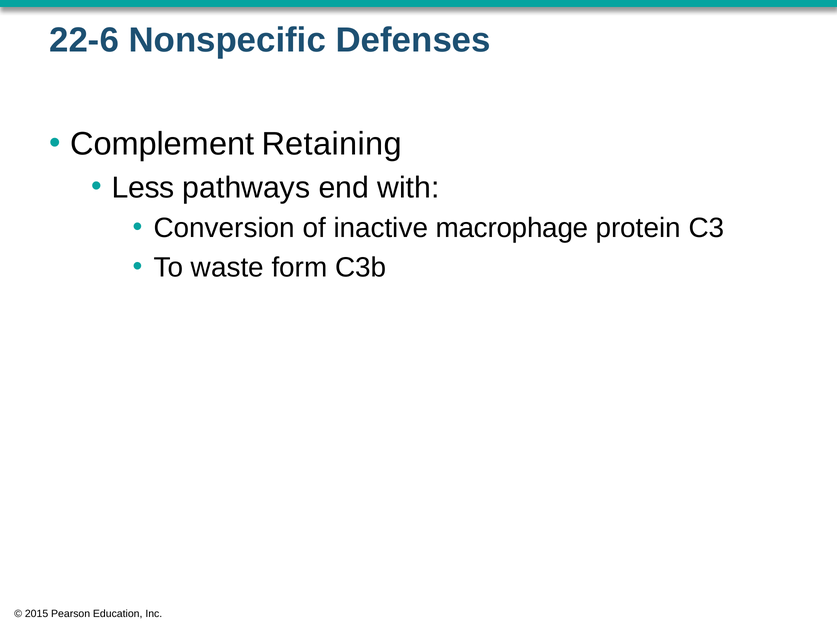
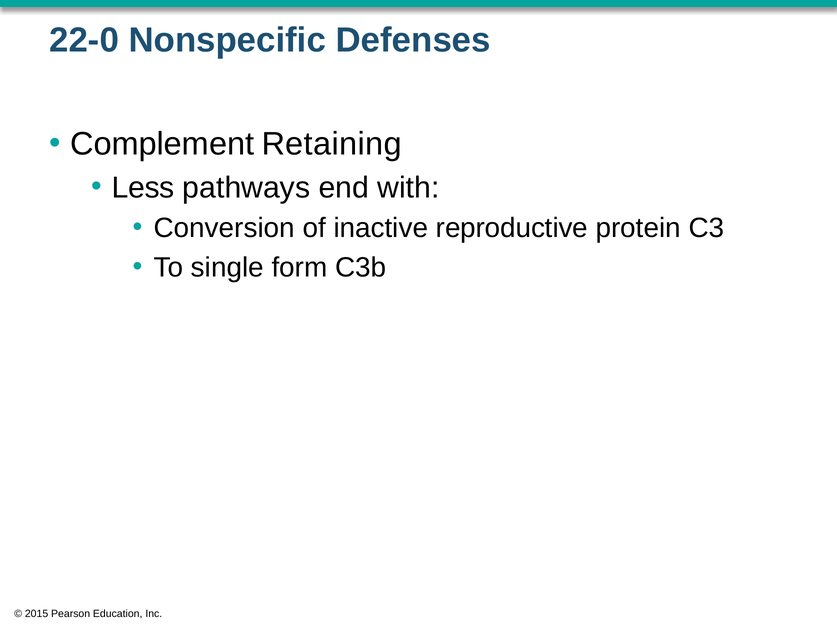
22-6: 22-6 -> 22-0
macrophage: macrophage -> reproductive
waste: waste -> single
